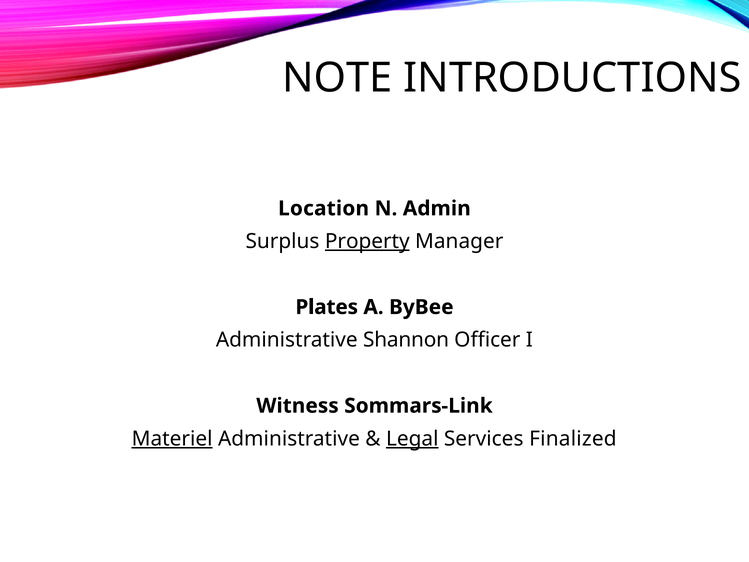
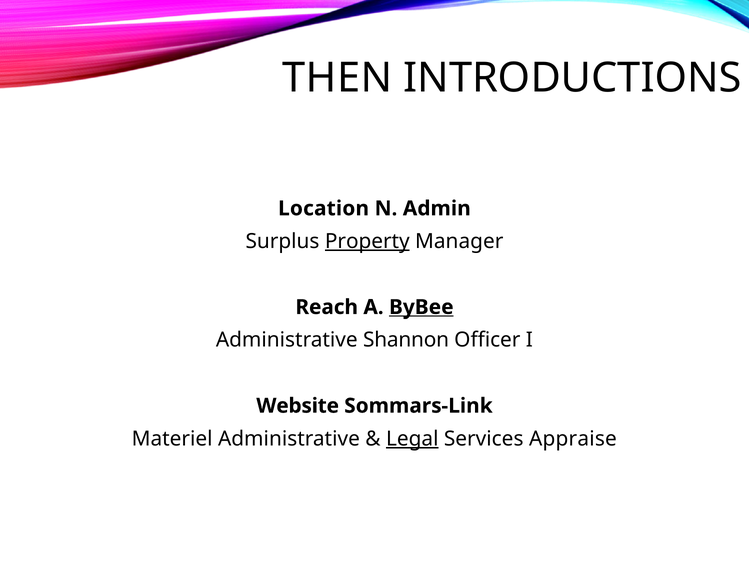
NOTE: NOTE -> THEN
Plates: Plates -> Reach
ByBee underline: none -> present
Witness: Witness -> Website
Materiel underline: present -> none
Finalized: Finalized -> Appraise
